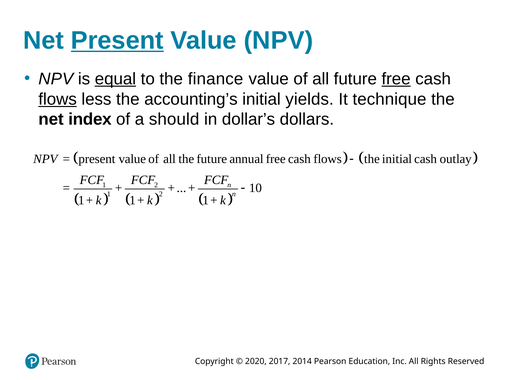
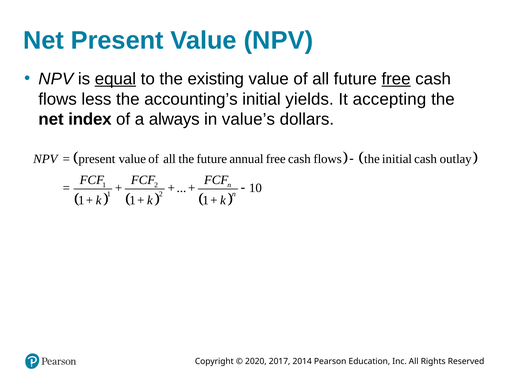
Present at (117, 40) underline: present -> none
finance: finance -> existing
flows at (58, 99) underline: present -> none
technique: technique -> accepting
should: should -> always
dollar’s: dollar’s -> value’s
